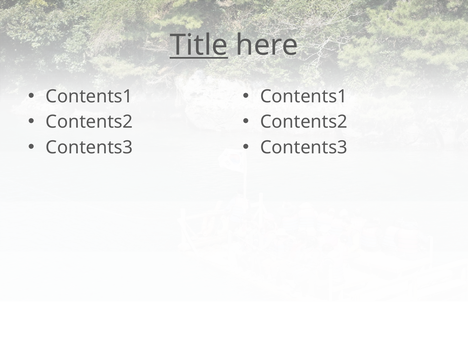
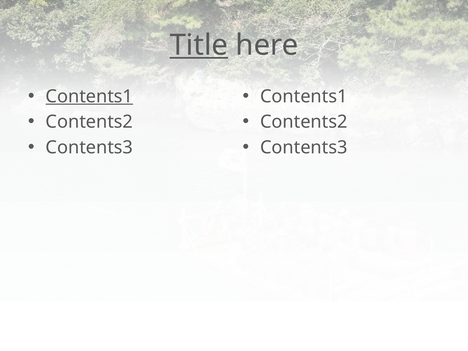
Contents1 at (89, 96) underline: none -> present
